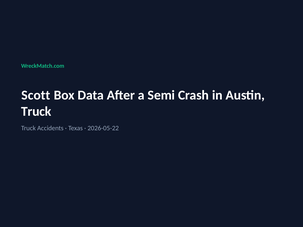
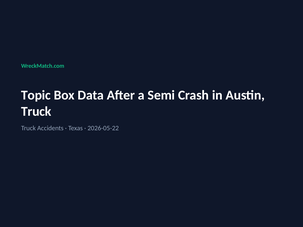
Scott: Scott -> Topic
